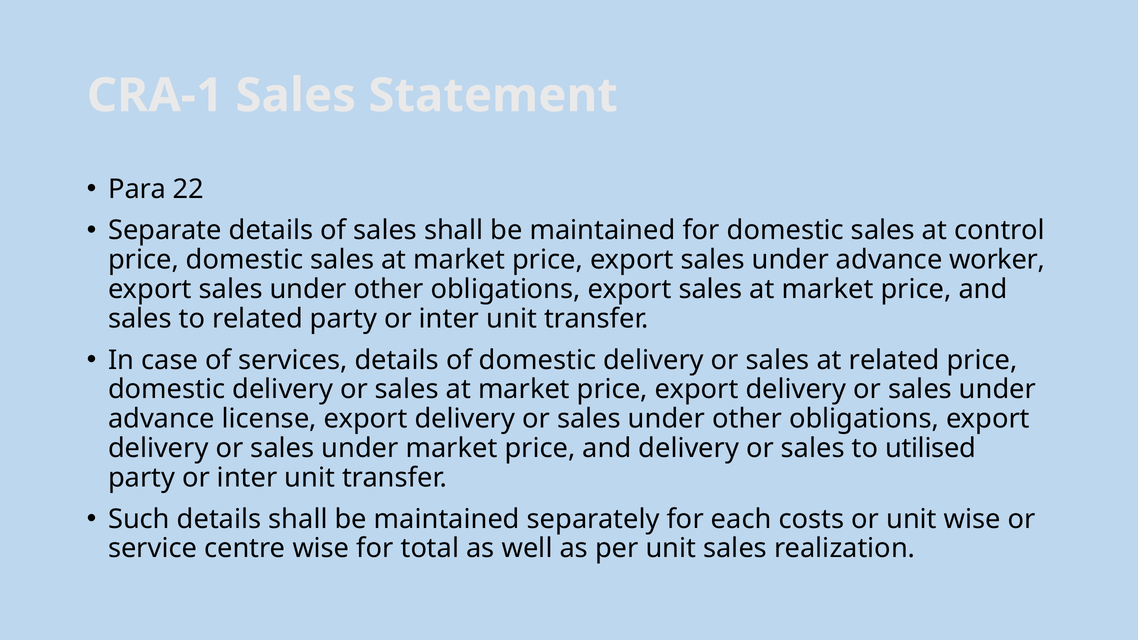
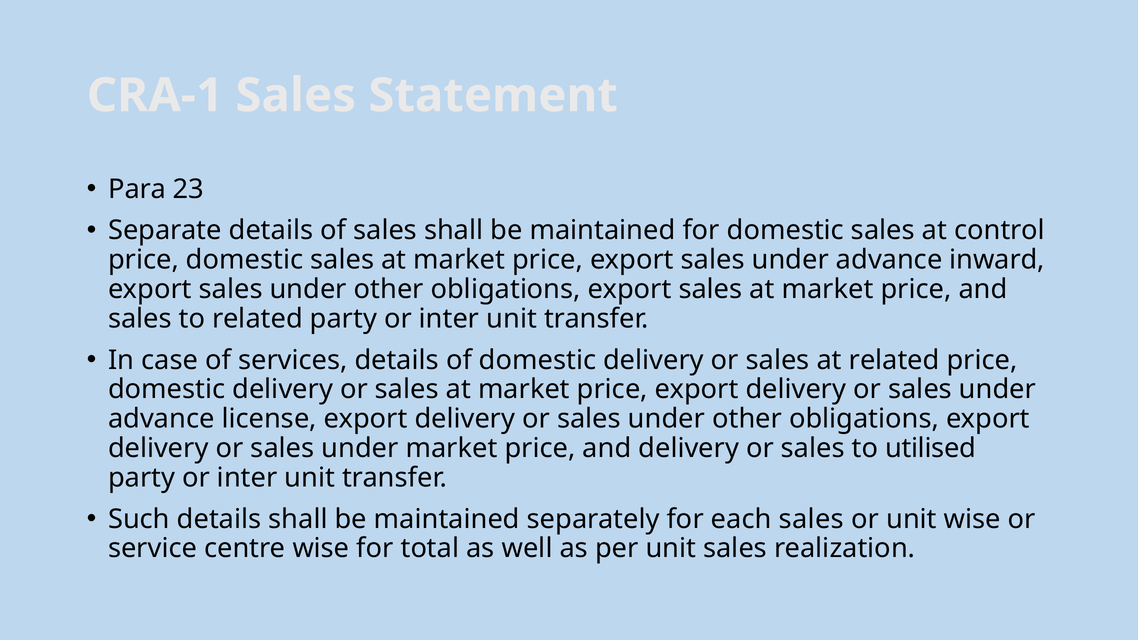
22: 22 -> 23
worker: worker -> inward
each costs: costs -> sales
